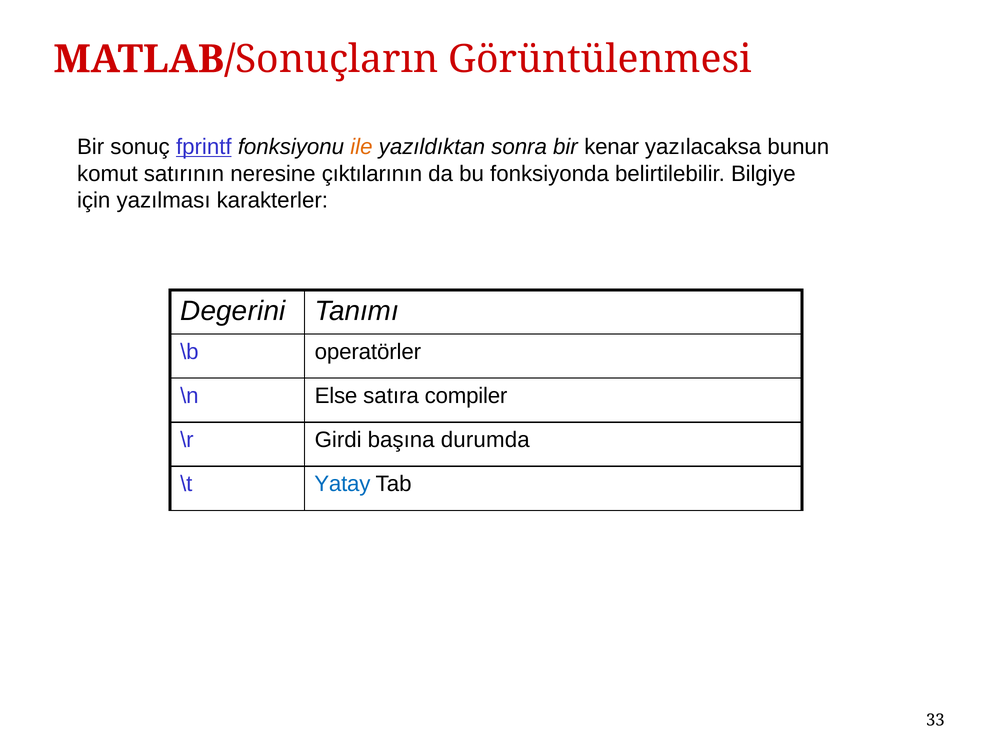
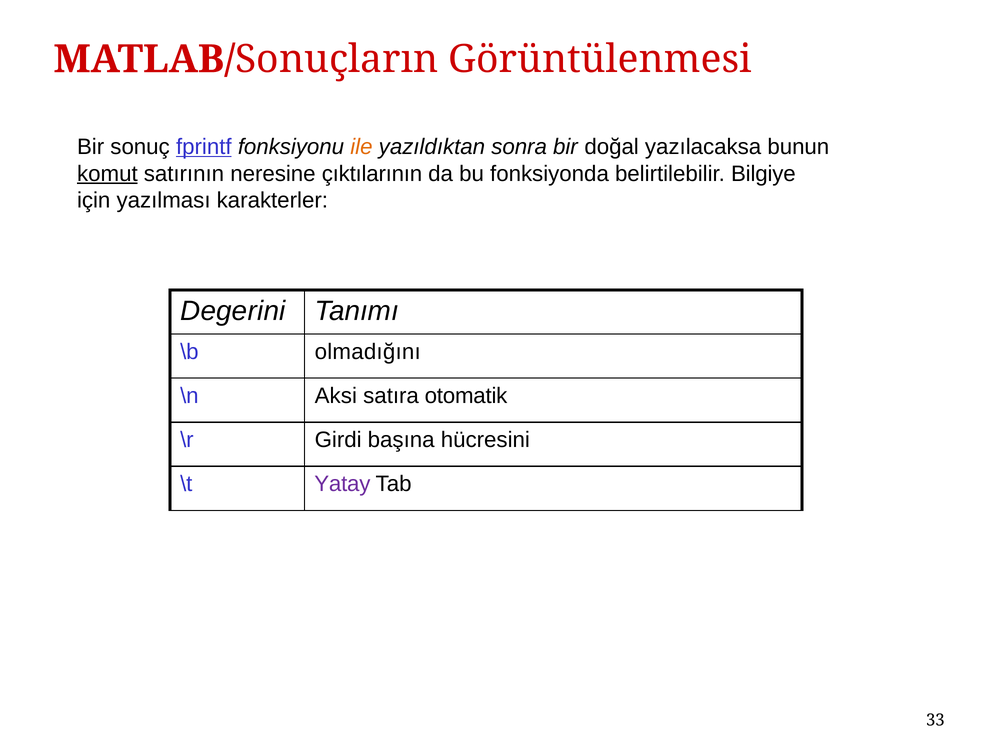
kenar: kenar -> doğal
komut underline: none -> present
operatörler: operatörler -> olmadığını
Else: Else -> Aksi
compiler: compiler -> otomatik
durumda: durumda -> hücresini
Yatay colour: blue -> purple
